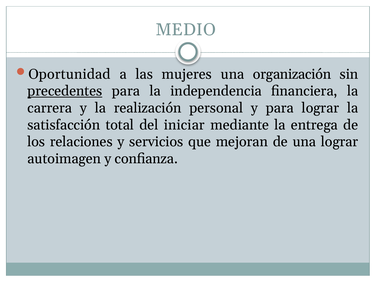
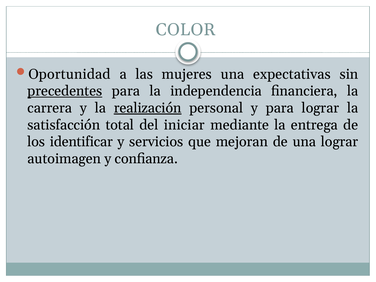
MEDIO: MEDIO -> COLOR
organización: organización -> expectativas
realización underline: none -> present
relaciones: relaciones -> identificar
